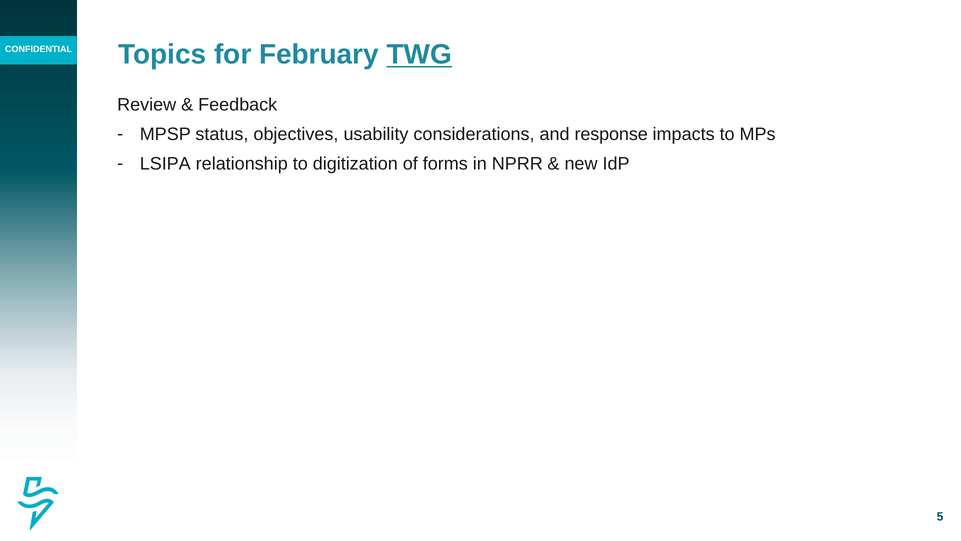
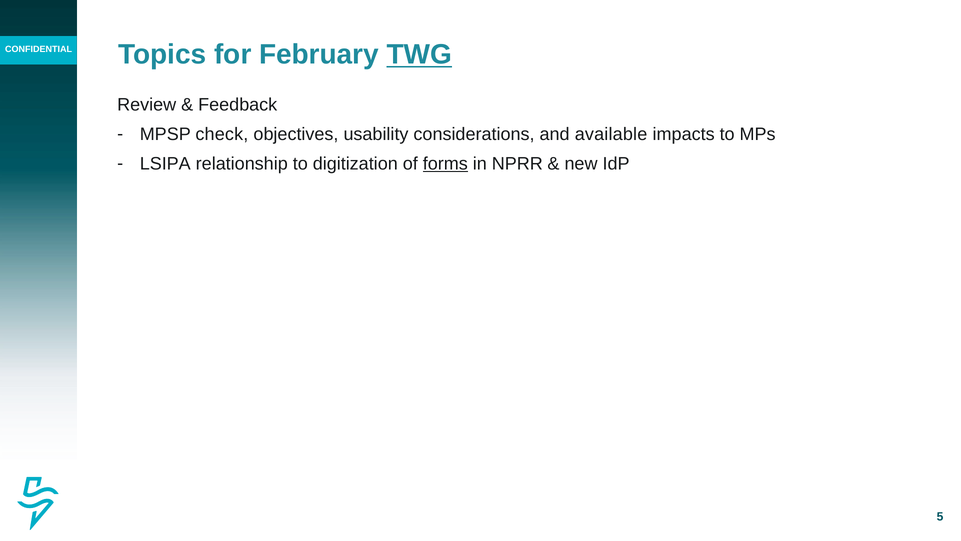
status: status -> check
response: response -> available
forms underline: none -> present
